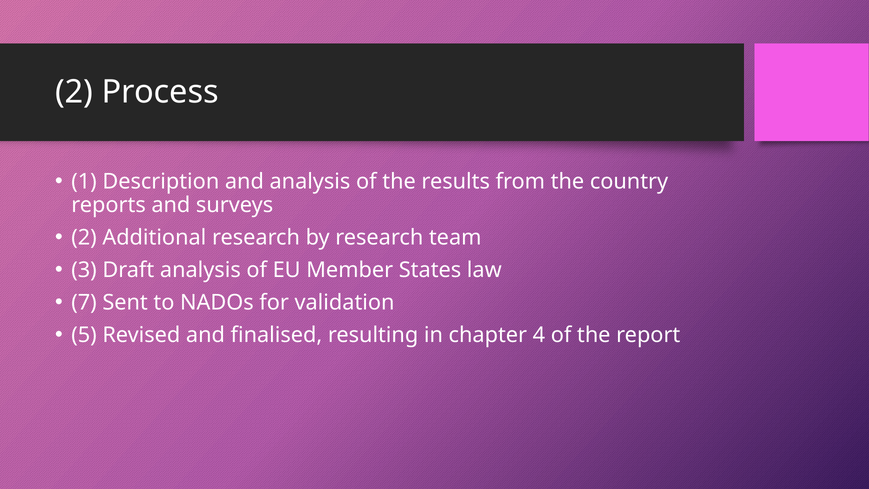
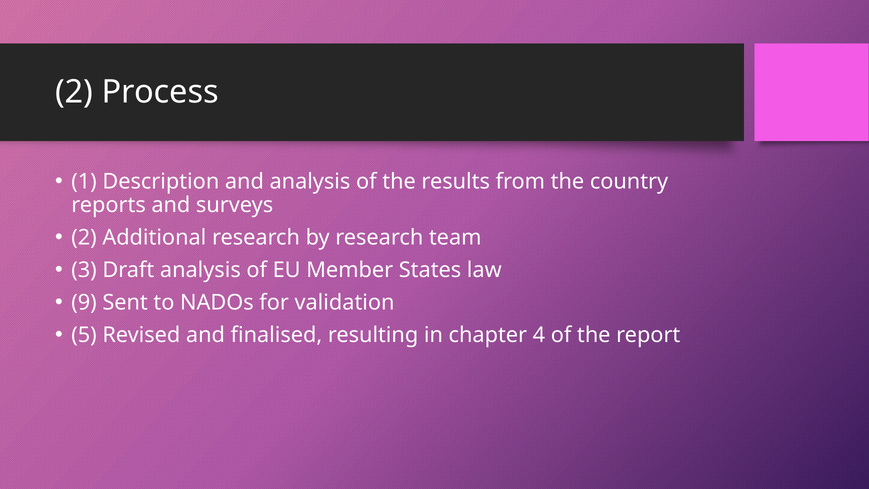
7: 7 -> 9
